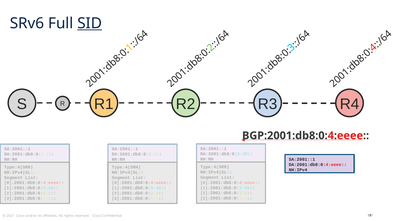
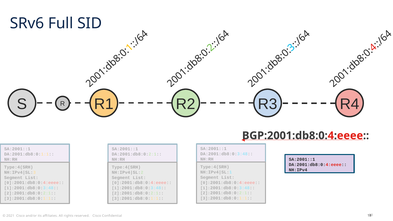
SID underline: present -> none
